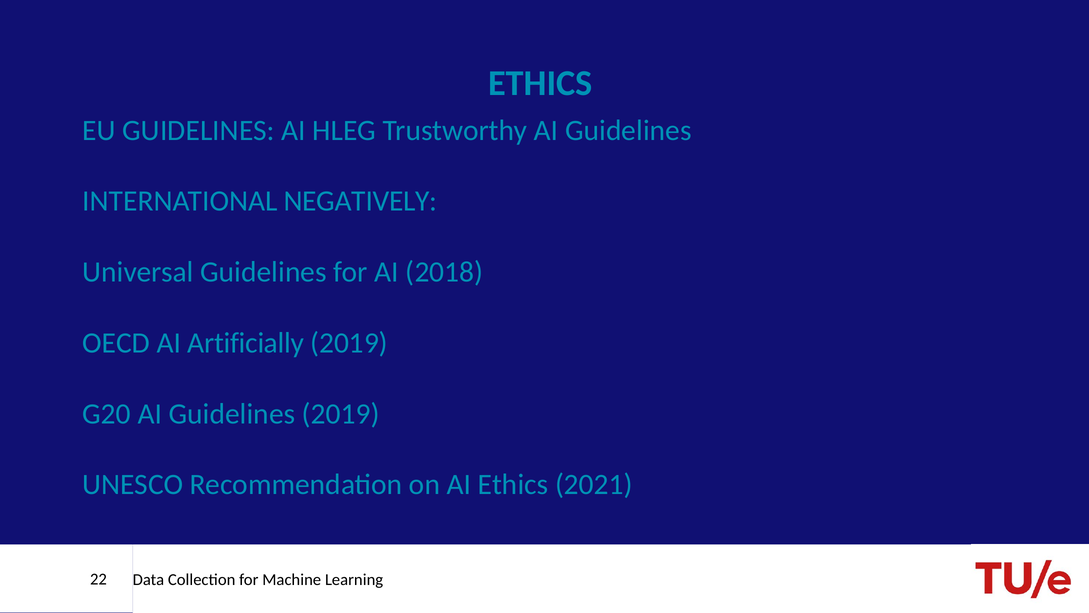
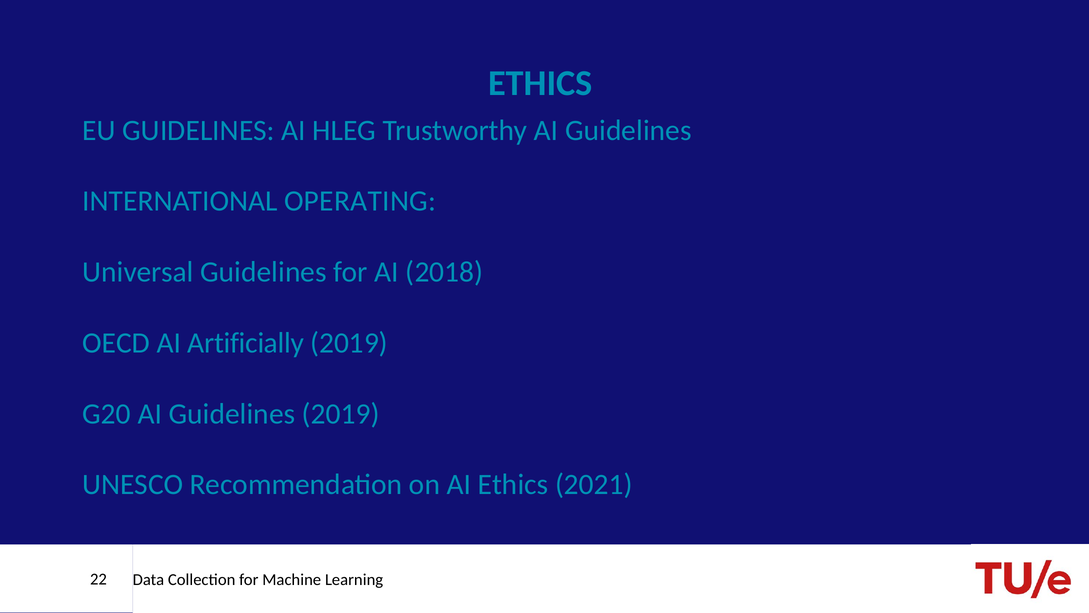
NEGATIVELY: NEGATIVELY -> OPERATING
